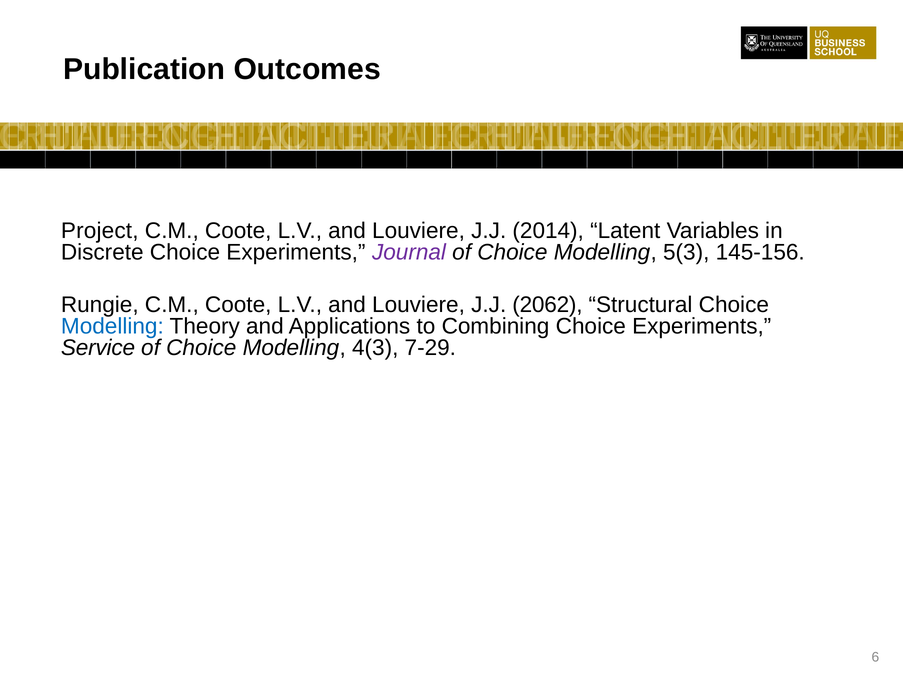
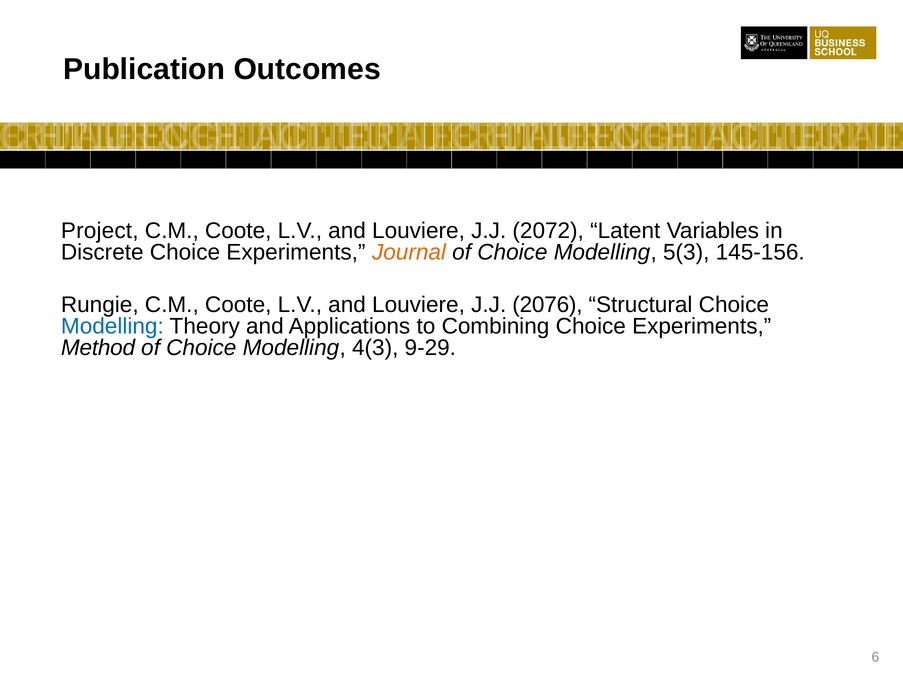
2014: 2014 -> 2072
Journal colour: purple -> orange
2062: 2062 -> 2076
Service: Service -> Method
7-29: 7-29 -> 9-29
